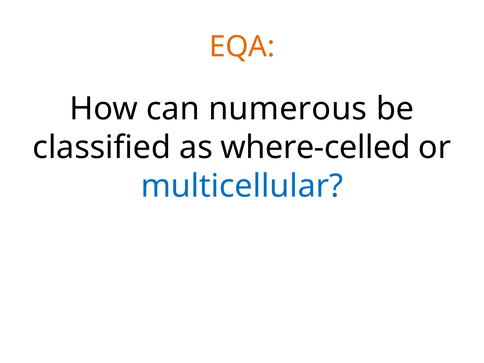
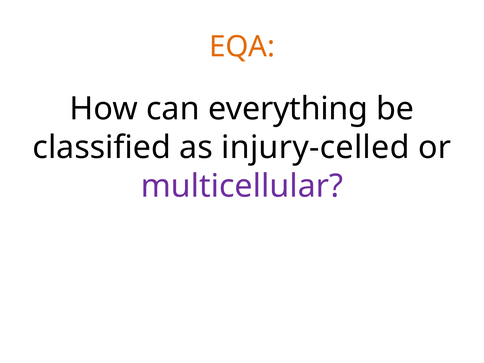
numerous: numerous -> everything
where-celled: where-celled -> injury-celled
multicellular colour: blue -> purple
